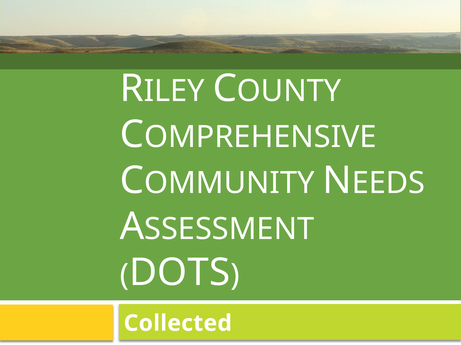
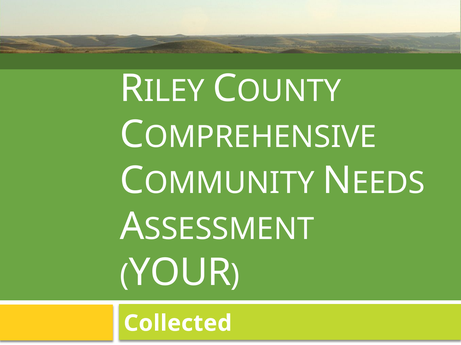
DOTS: DOTS -> YOUR
